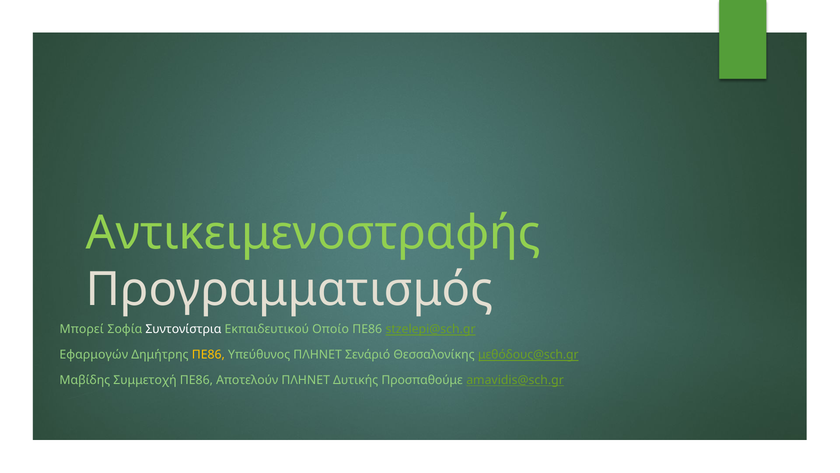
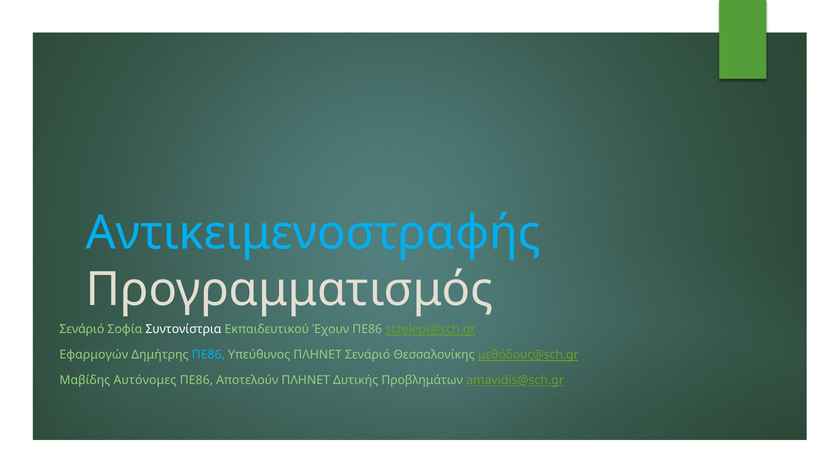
Αντικειμενοστραφής colour: light green -> light blue
Μπορεί at (82, 329): Μπορεί -> Σενάριό
Οποίο: Οποίο -> Έχουν
ΠΕ86 at (208, 354) colour: yellow -> light blue
Συμμετοχή: Συμμετοχή -> Αυτόνομες
Προσπαθούμε: Προσπαθούμε -> Προβλημάτων
